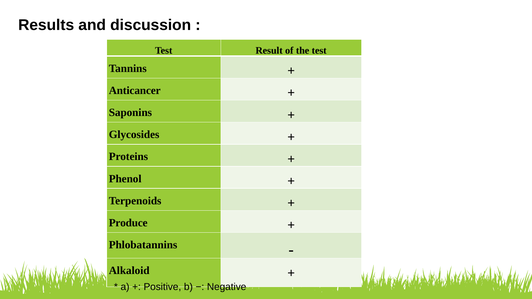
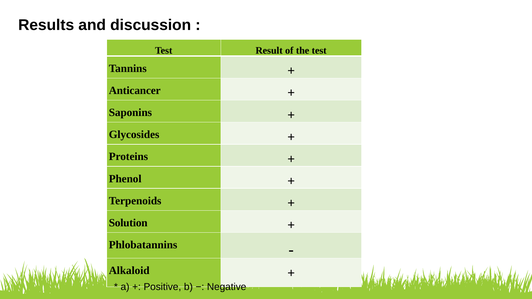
Produce: Produce -> Solution
